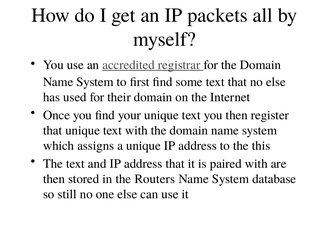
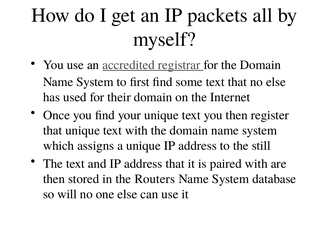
this: this -> still
still: still -> will
